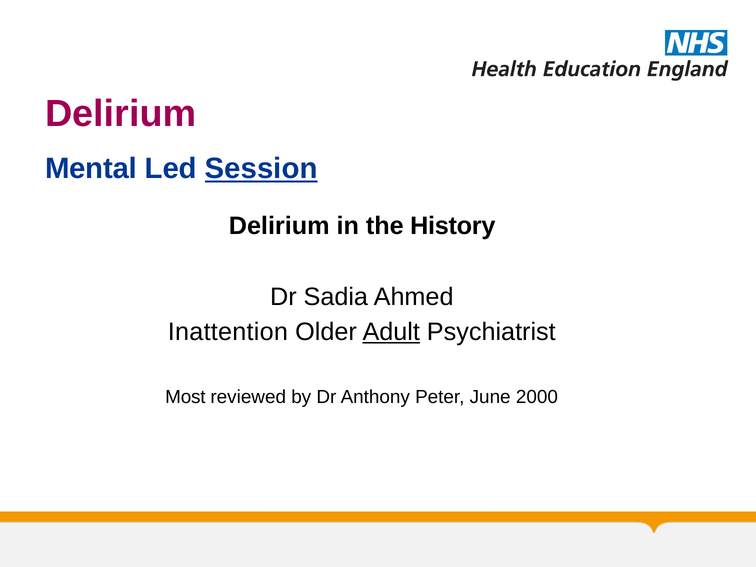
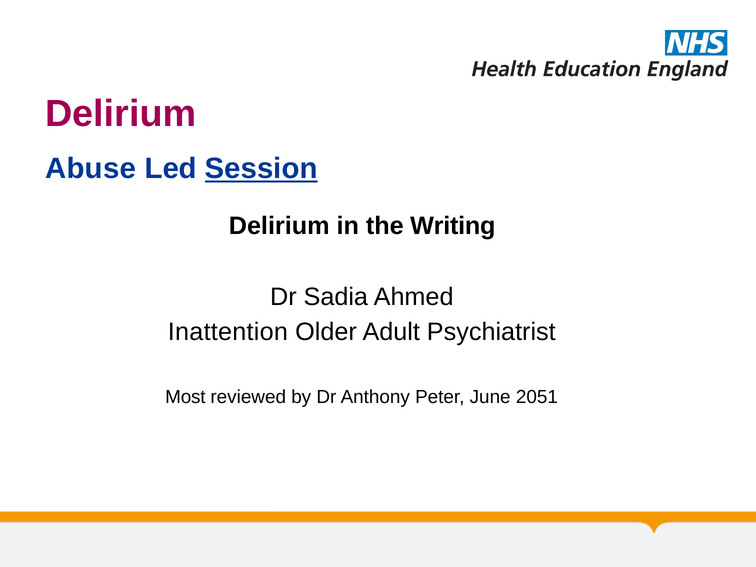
Mental: Mental -> Abuse
History: History -> Writing
Adult underline: present -> none
2000: 2000 -> 2051
